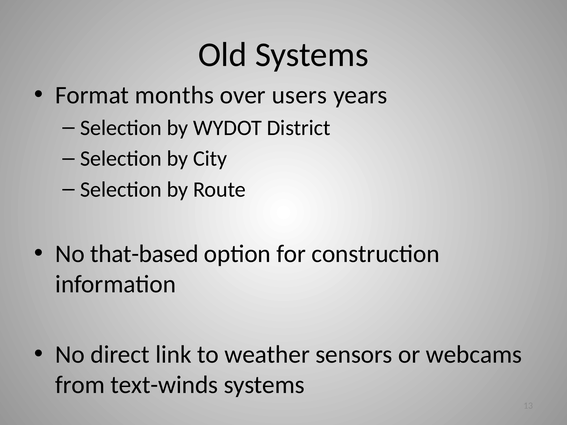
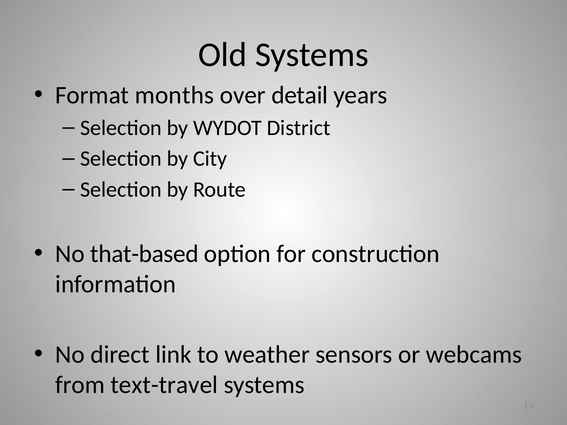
users: users -> detail
text-winds: text-winds -> text-travel
